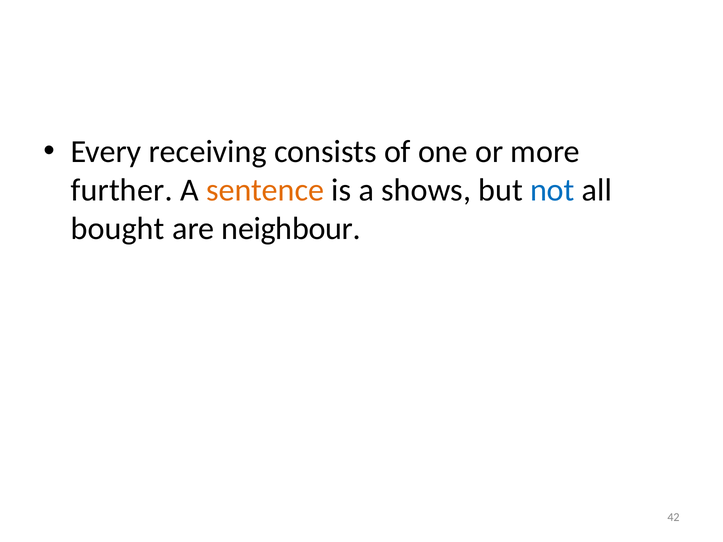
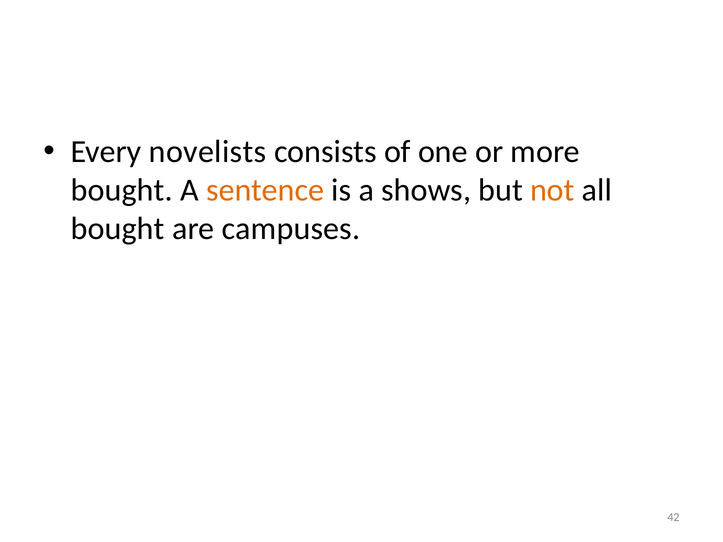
receiving: receiving -> novelists
further at (122, 190): further -> bought
not colour: blue -> orange
neighbour: neighbour -> campuses
